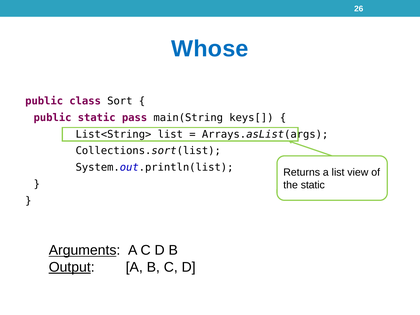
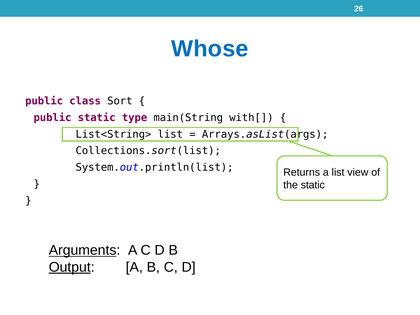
pass: pass -> type
keys[: keys[ -> with[
